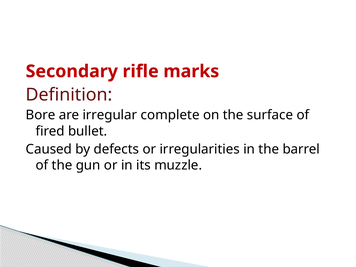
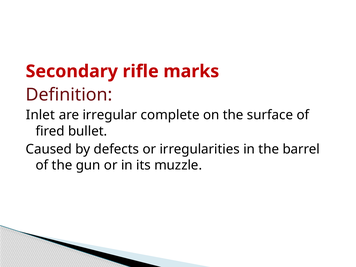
Bore: Bore -> Inlet
